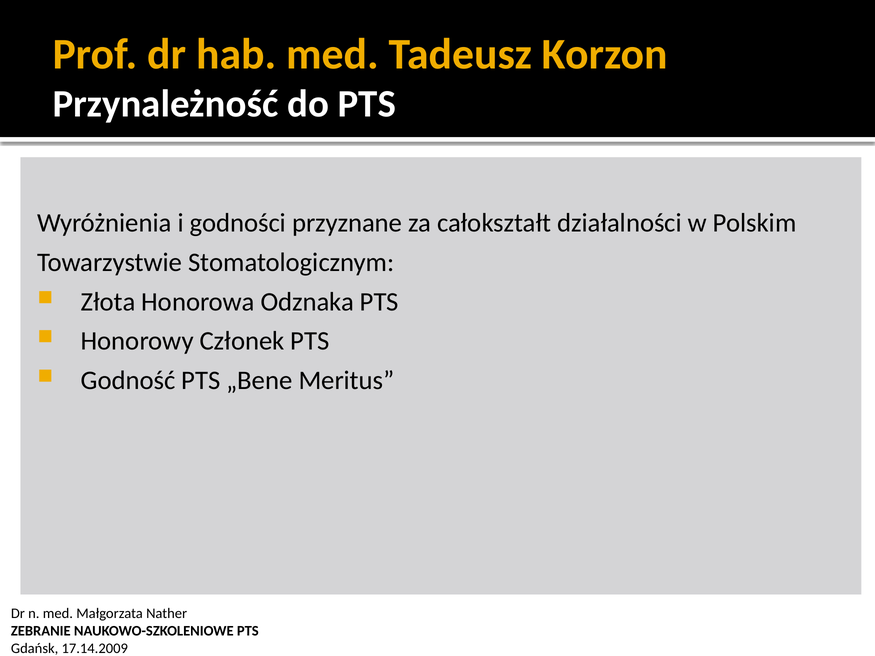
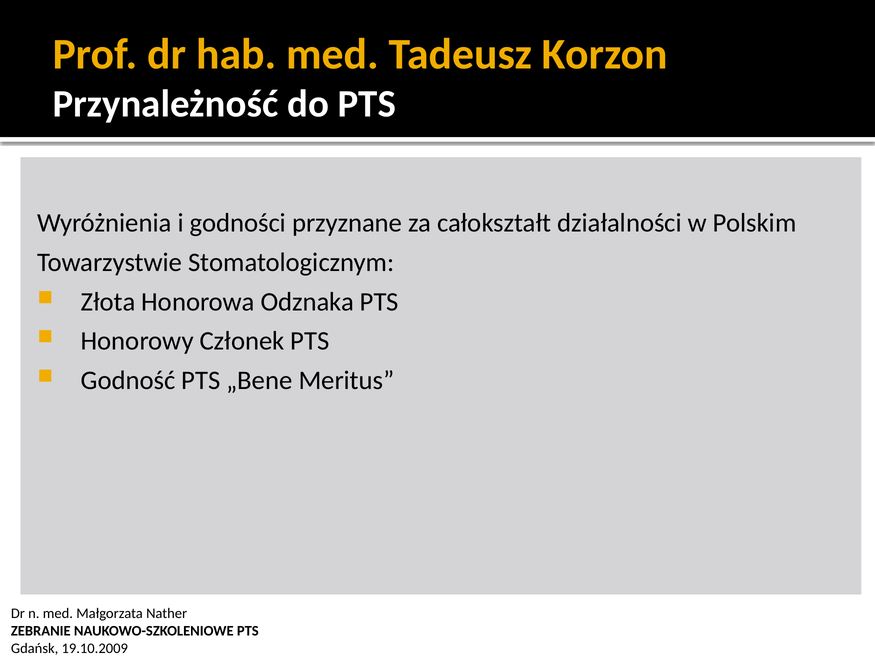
17.14.2009: 17.14.2009 -> 19.10.2009
